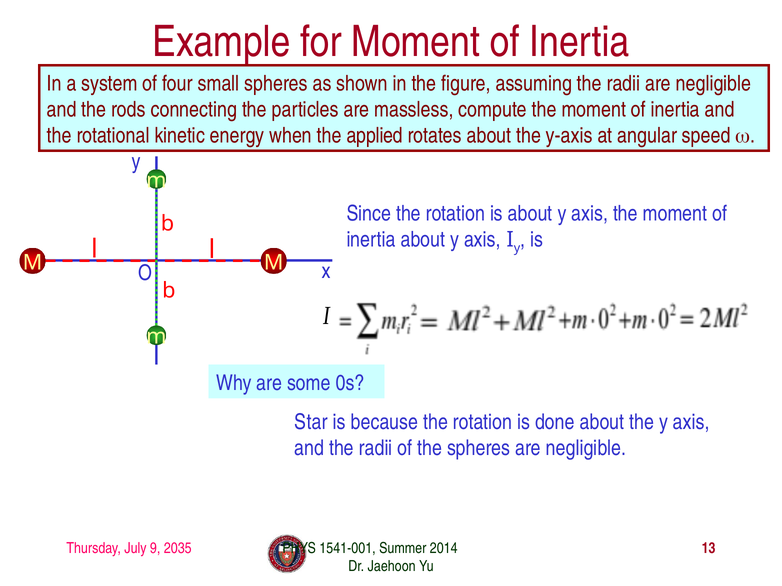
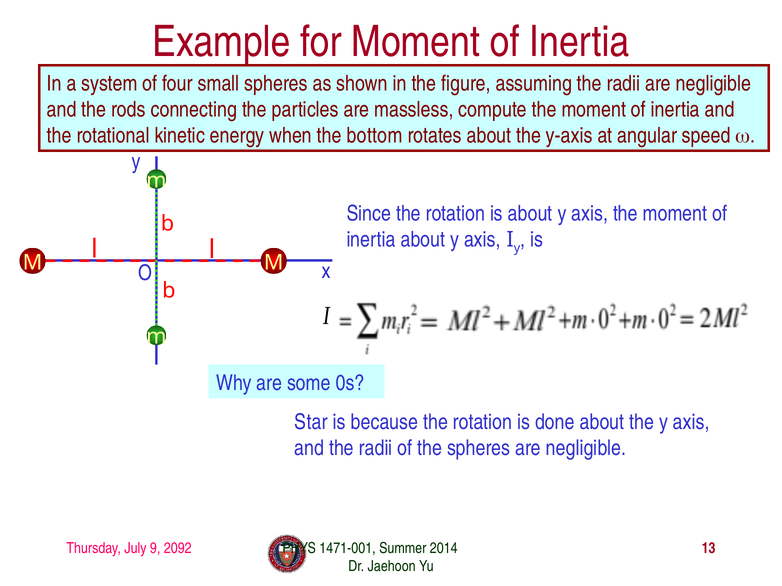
applied: applied -> bottom
2035: 2035 -> 2092
1541-001: 1541-001 -> 1471-001
